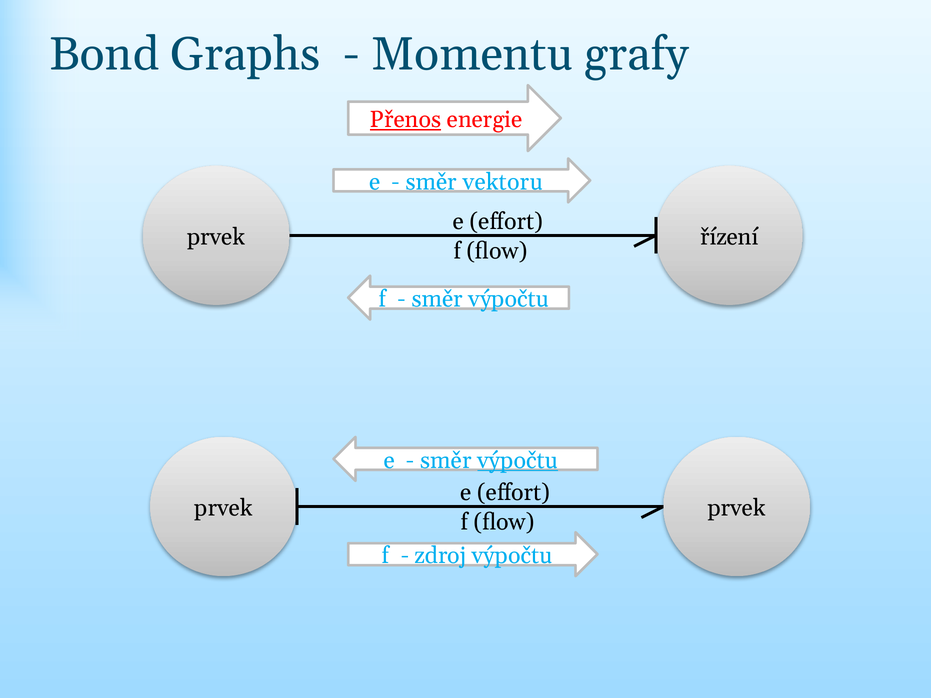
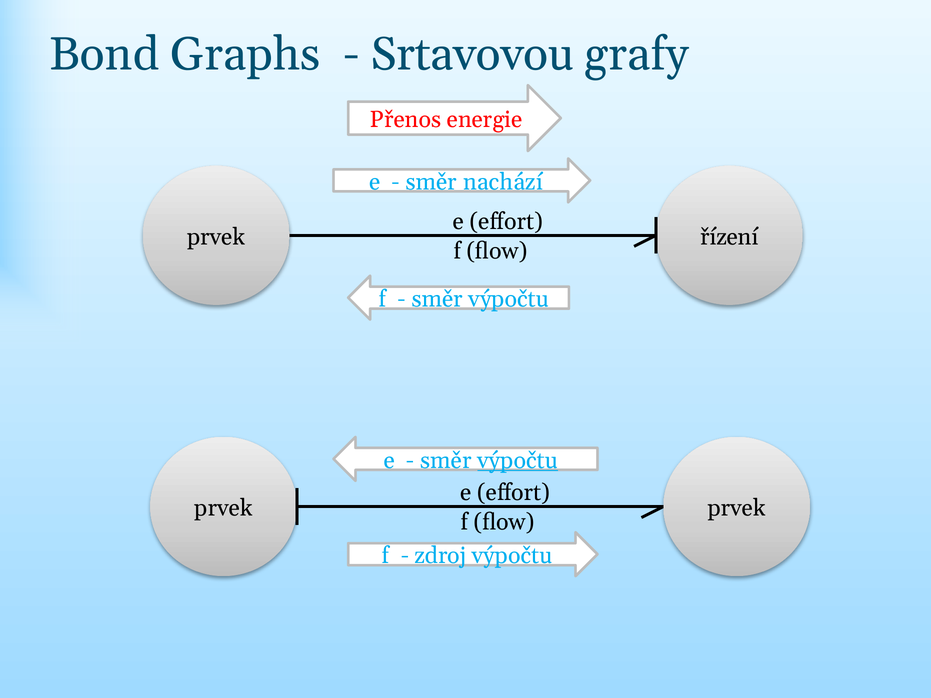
Momentu: Momentu -> Srtavovou
Přenos underline: present -> none
vektoru: vektoru -> nachází
